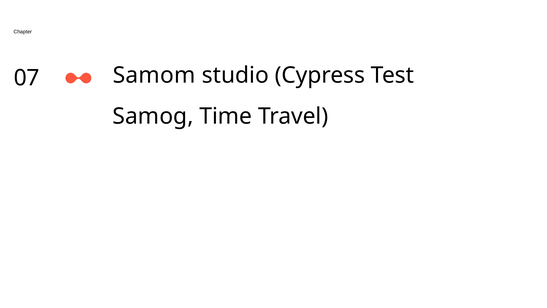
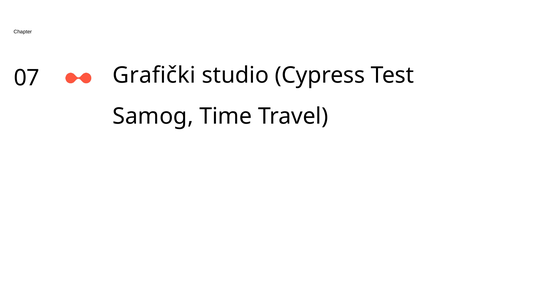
Samom: Samom -> Grafički
